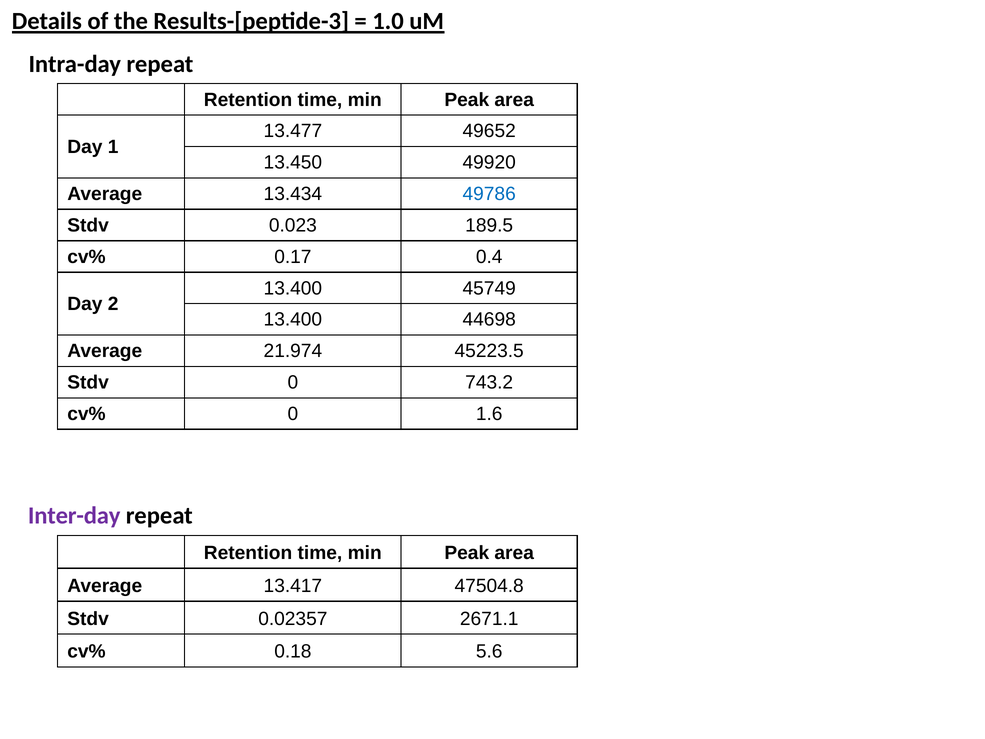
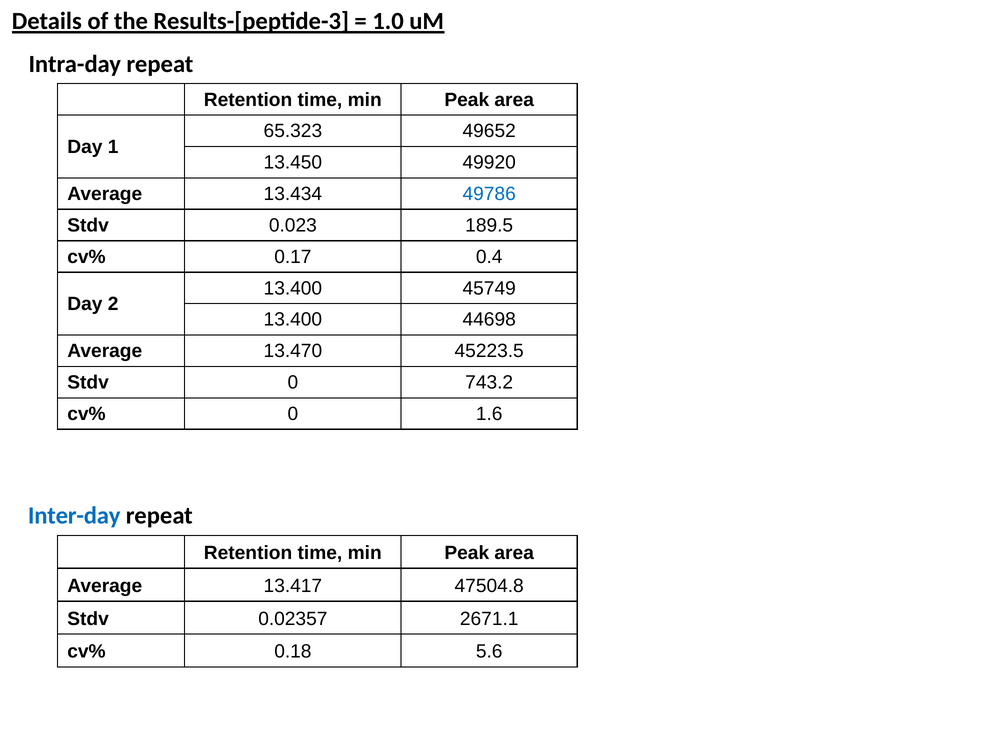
13.477: 13.477 -> 65.323
21.974: 21.974 -> 13.470
Inter-day colour: purple -> blue
